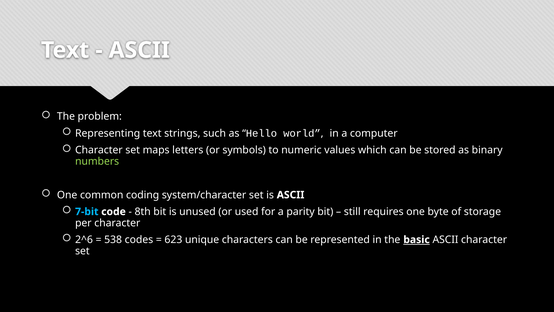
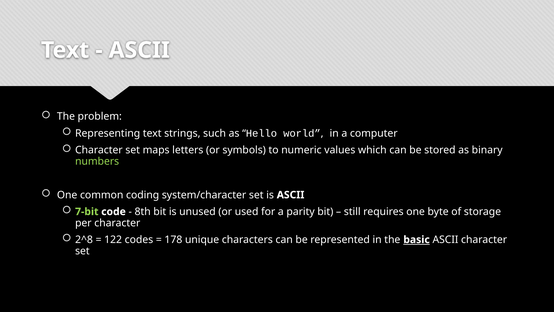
7-bit colour: light blue -> light green
2^6: 2^6 -> 2^8
538: 538 -> 122
623: 623 -> 178
